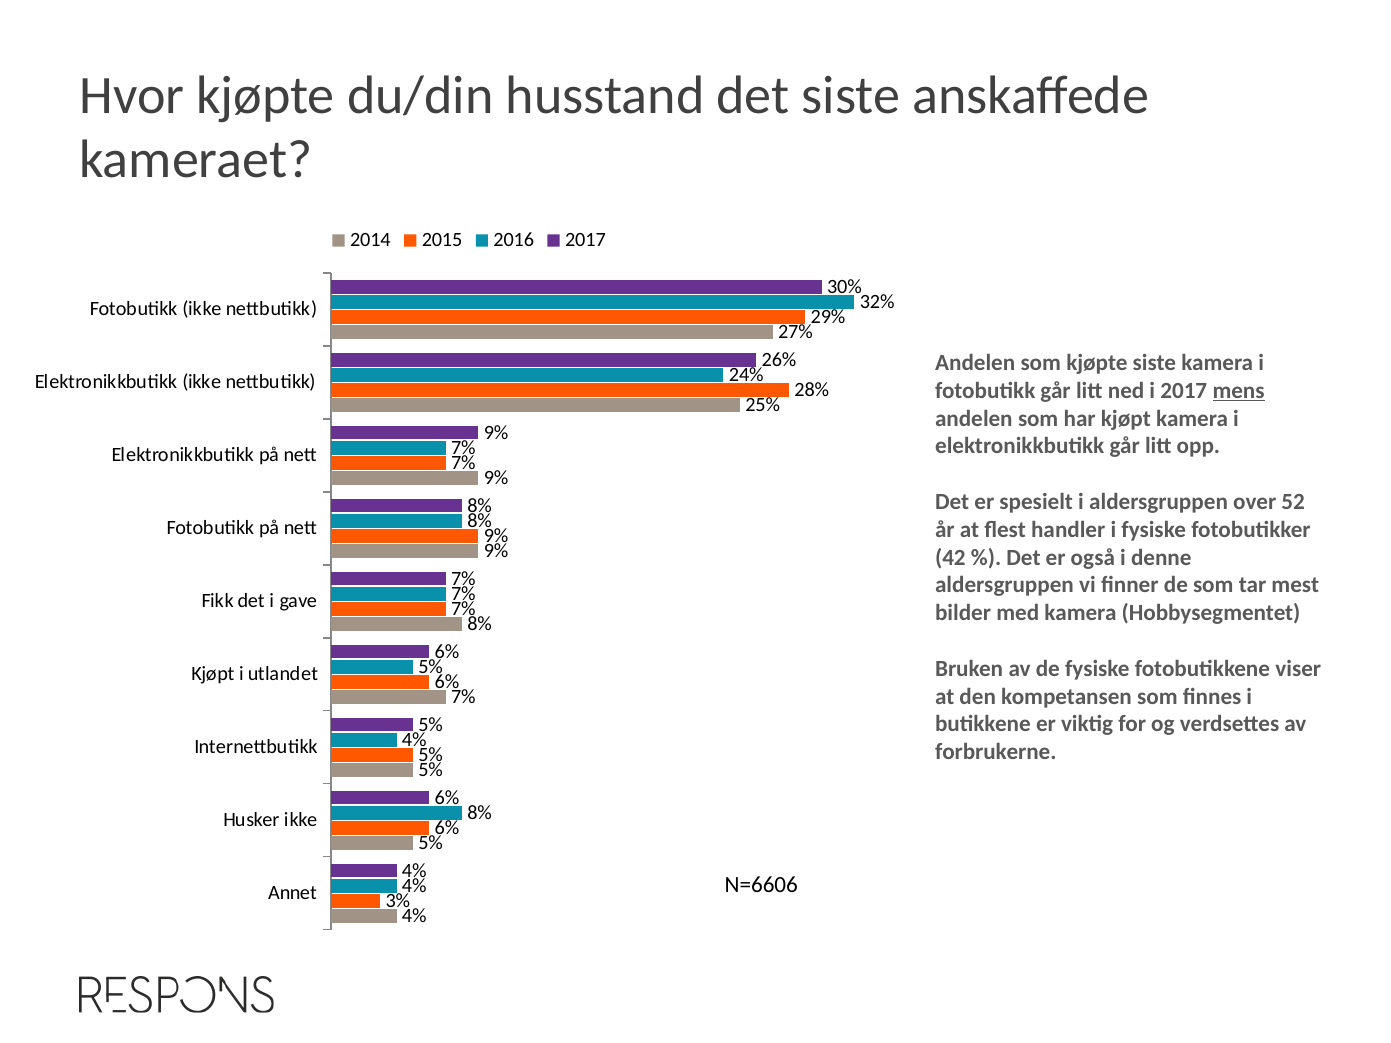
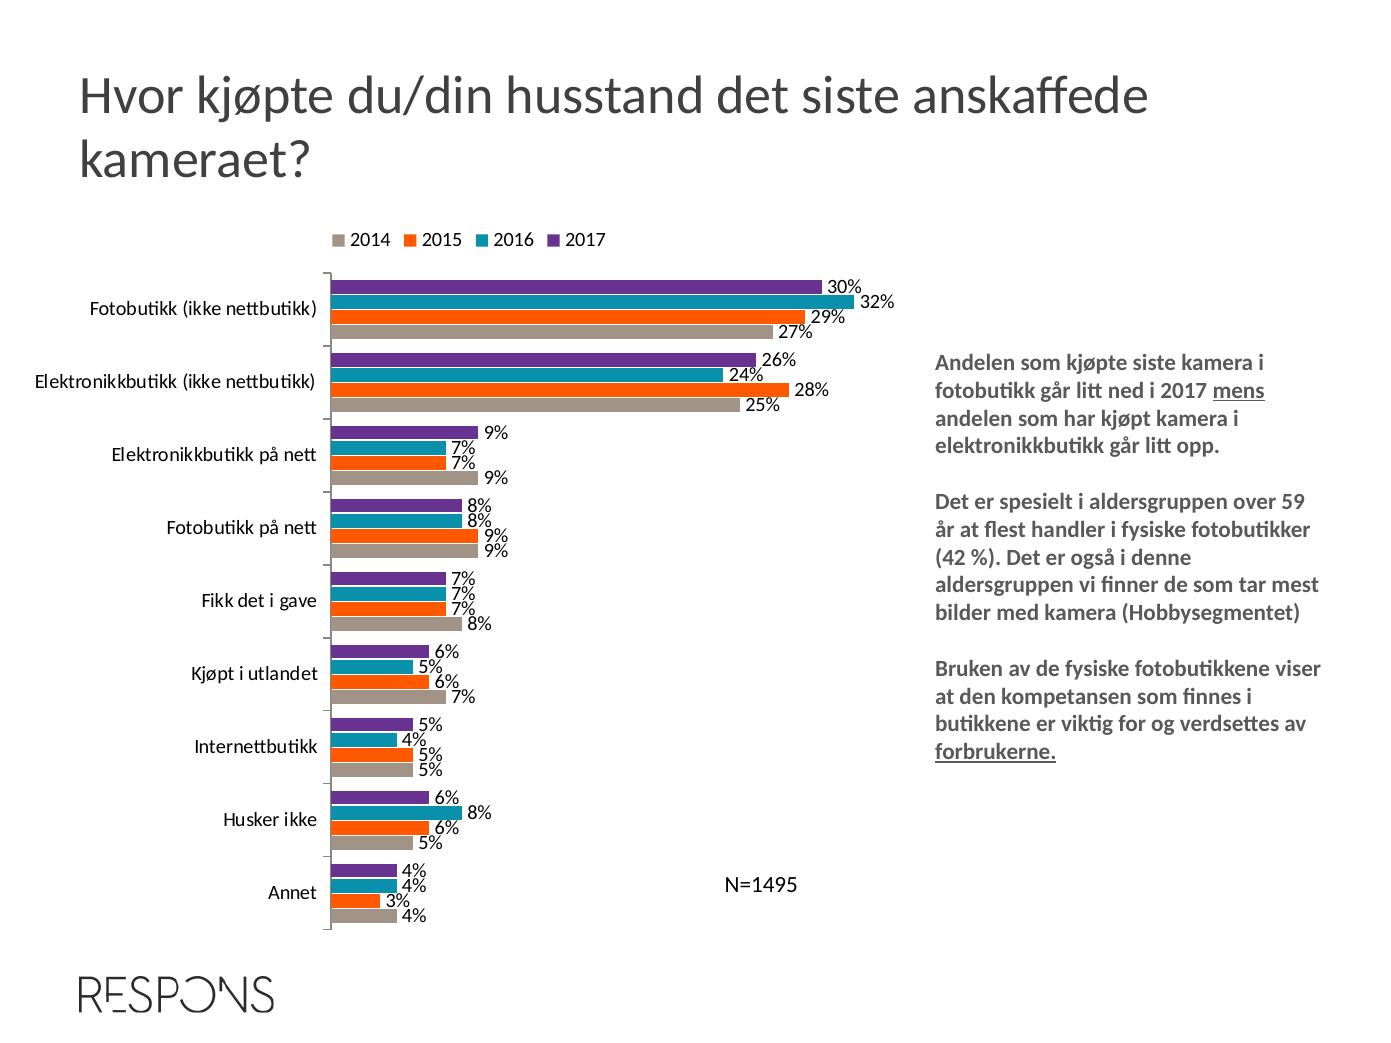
52: 52 -> 59
forbrukerne underline: none -> present
N=6606: N=6606 -> N=1495
